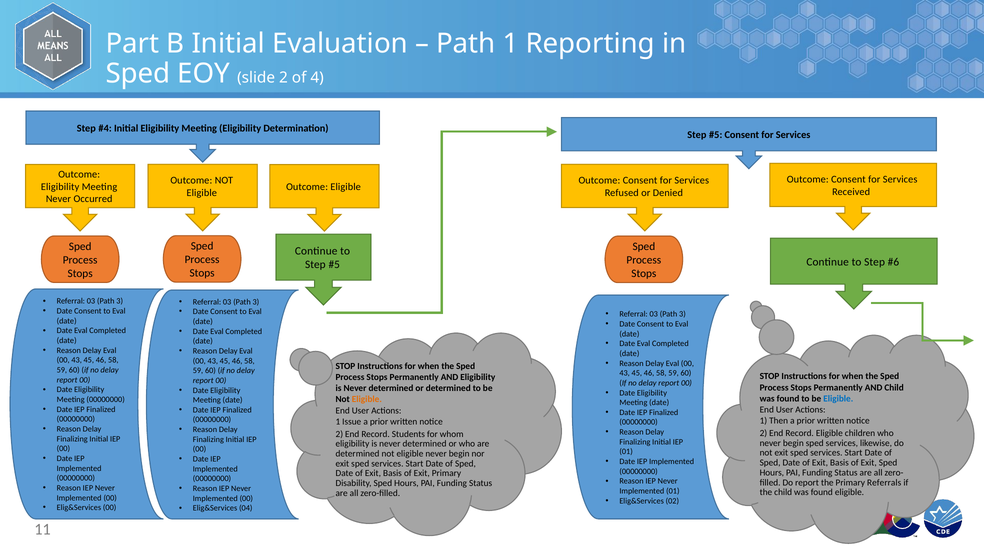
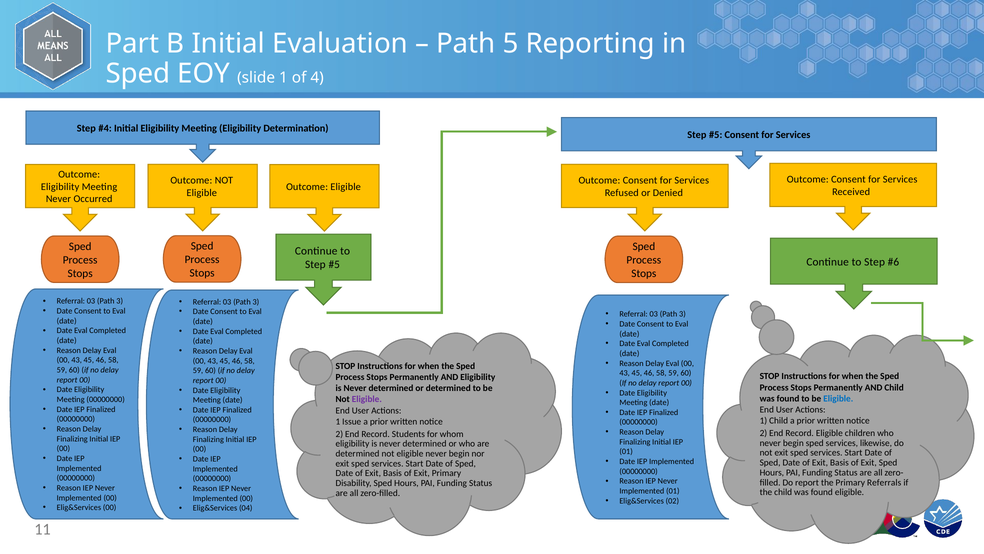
Path 1: 1 -> 5
slide 2: 2 -> 1
Eligible at (367, 399) colour: orange -> purple
1 Then: Then -> Child
